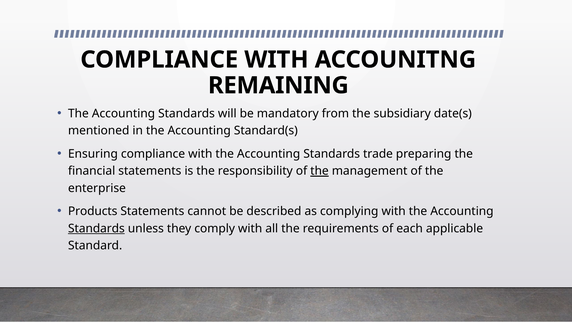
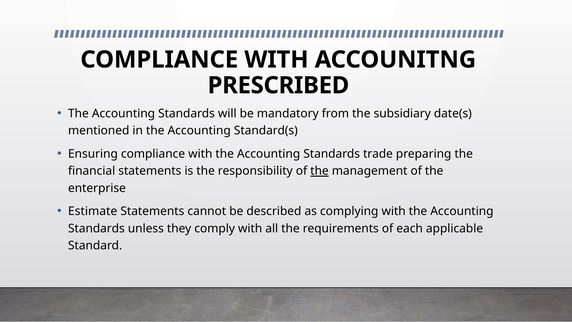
REMAINING: REMAINING -> PRESCRIBED
Products: Products -> Estimate
Standards at (96, 228) underline: present -> none
